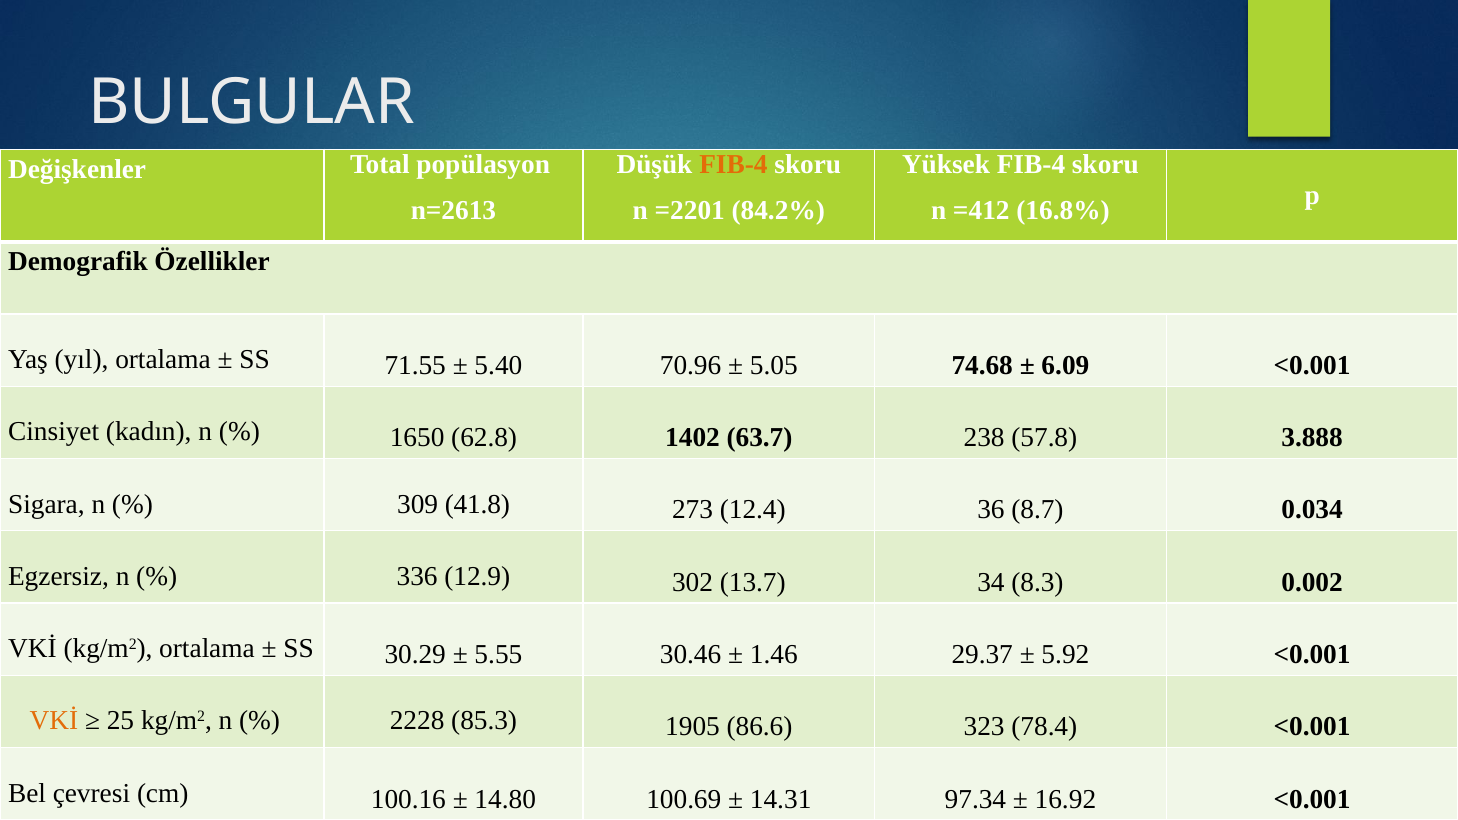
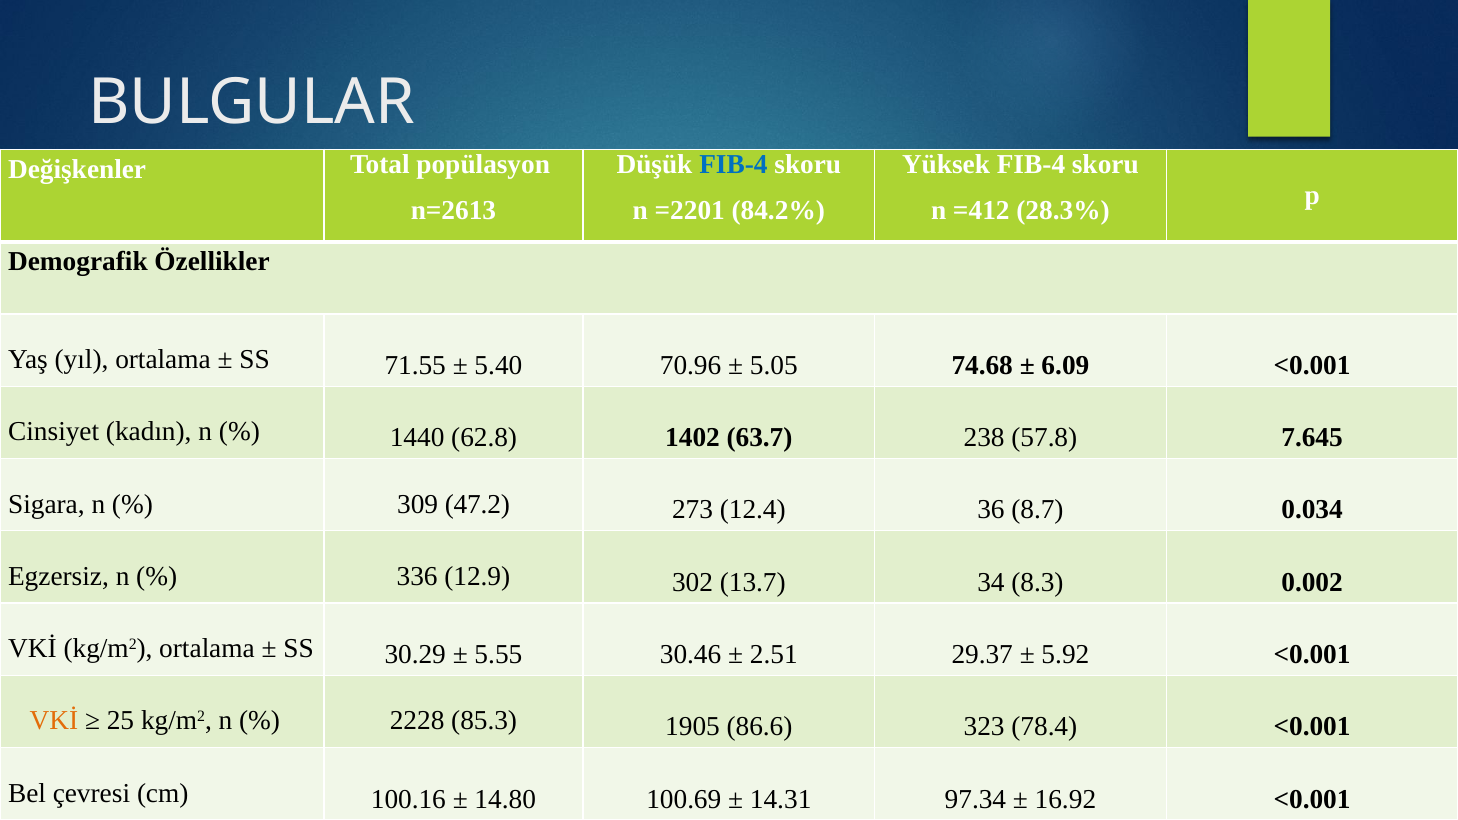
FIB-4 at (733, 165) colour: orange -> blue
16.8%: 16.8% -> 28.3%
1650: 1650 -> 1440
3.888: 3.888 -> 7.645
41.8: 41.8 -> 47.2
1.46: 1.46 -> 2.51
